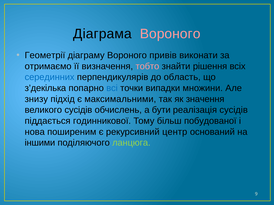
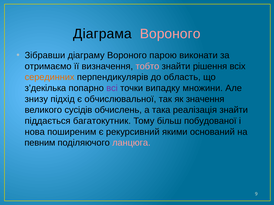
Геометрії: Геометрії -> Зібравши
привів: привів -> парою
серединних colour: blue -> orange
всі colour: blue -> purple
випадки: випадки -> випадку
максимальними: максимальними -> обчислювальної
бути: бути -> така
реалізація сусідів: сусідів -> знайти
годинникової: годинникової -> багатокутник
центр: центр -> якими
іншими: іншими -> певним
ланцюга colour: light green -> pink
